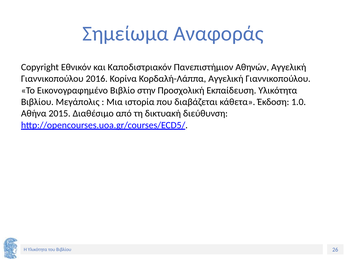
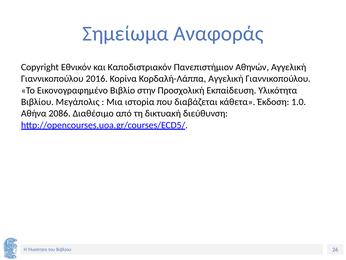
2015: 2015 -> 2086
